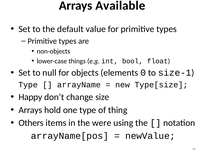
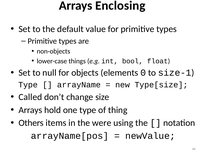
Available: Available -> Enclosing
Happy: Happy -> Called
